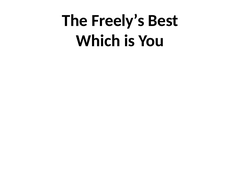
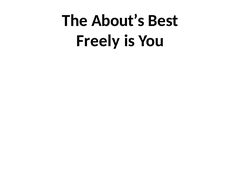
Freely’s: Freely’s -> About’s
Which: Which -> Freely
